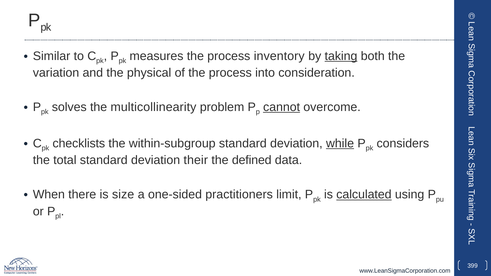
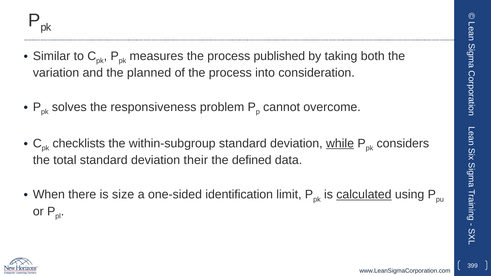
inventory: inventory -> published
taking underline: present -> none
physical: physical -> planned
multicollinearity: multicollinearity -> responsiveness
cannot underline: present -> none
practitioners: practitioners -> identification
